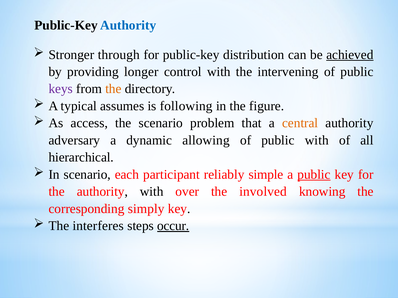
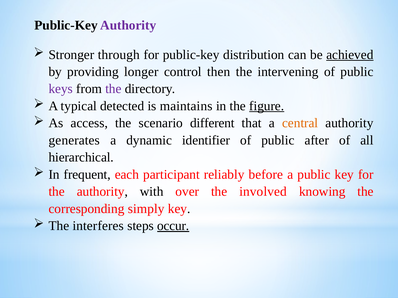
Authority at (128, 25) colour: blue -> purple
control with: with -> then
the at (113, 89) colour: orange -> purple
assumes: assumes -> detected
following: following -> maintains
figure underline: none -> present
problem: problem -> different
adversary: adversary -> generates
allowing: allowing -> identifier
public with: with -> after
In scenario: scenario -> frequent
simple: simple -> before
public at (314, 175) underline: present -> none
